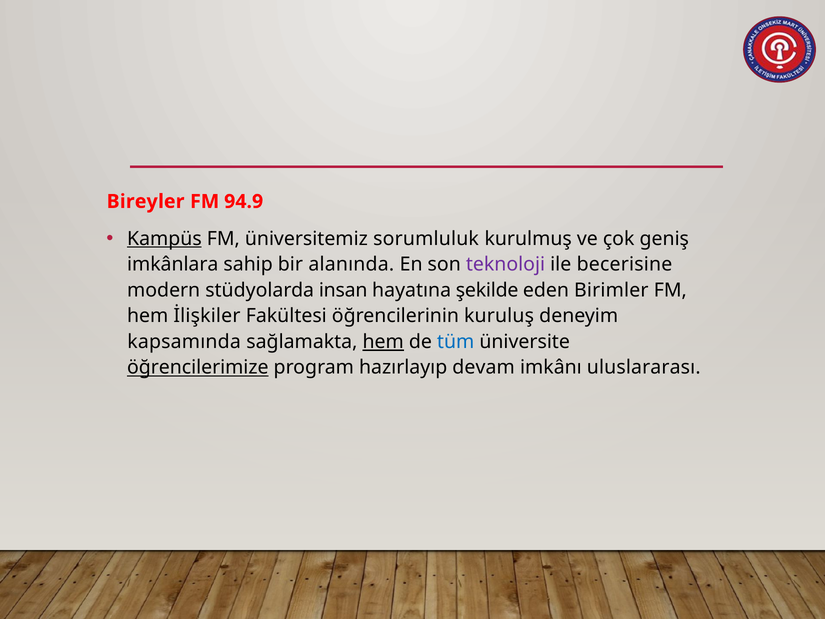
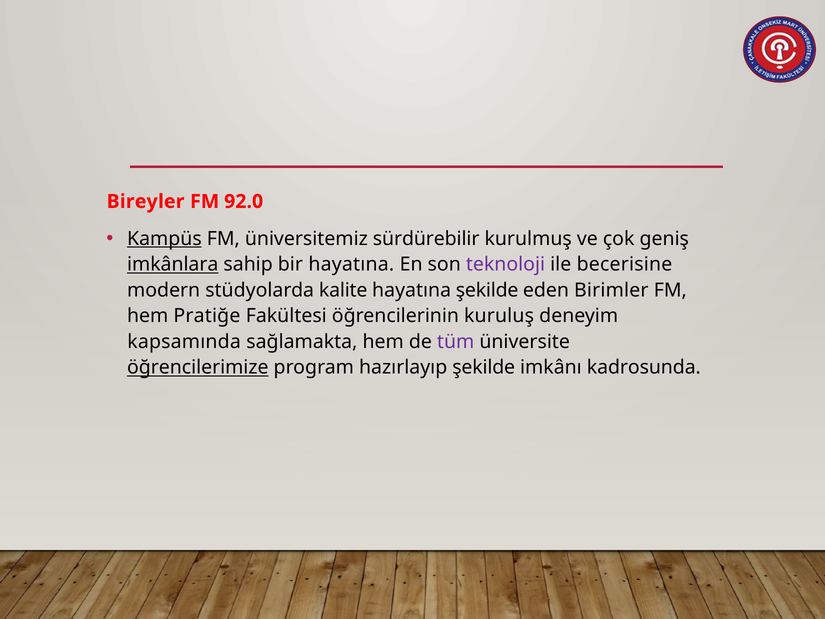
94.9: 94.9 -> 92.0
sorumluluk: sorumluluk -> sürdürebilir
imkânlara underline: none -> present
bir alanında: alanında -> hayatına
insan: insan -> kalite
İlişkiler: İlişkiler -> Pratiğe
hem at (383, 342) underline: present -> none
tüm colour: blue -> purple
hazırlayıp devam: devam -> şekilde
uluslararası: uluslararası -> kadrosunda
